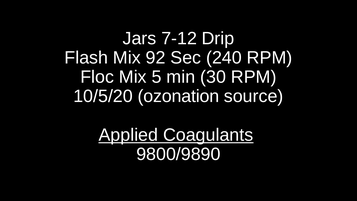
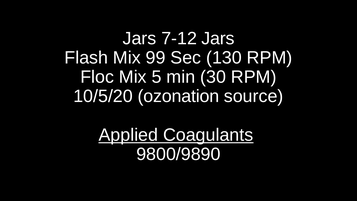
7-12 Drip: Drip -> Jars
92: 92 -> 99
240: 240 -> 130
